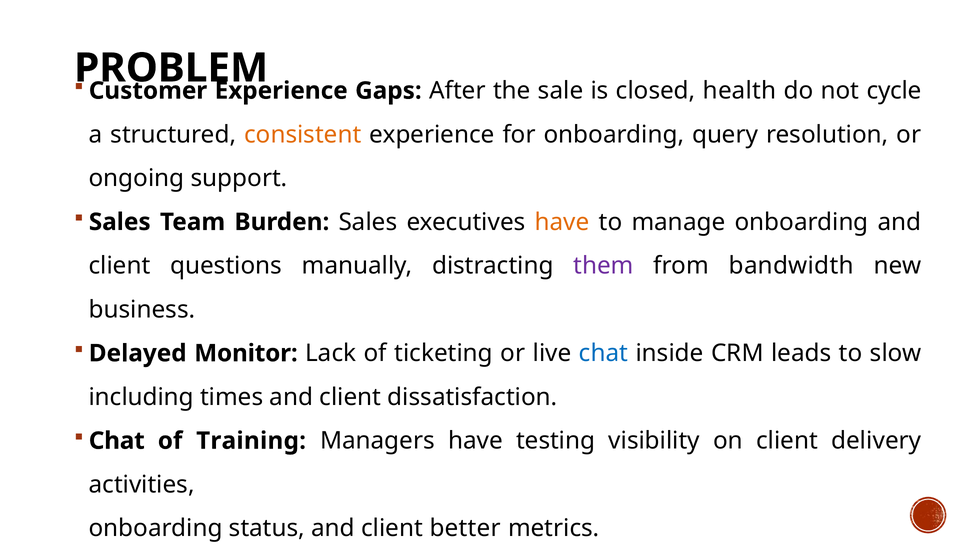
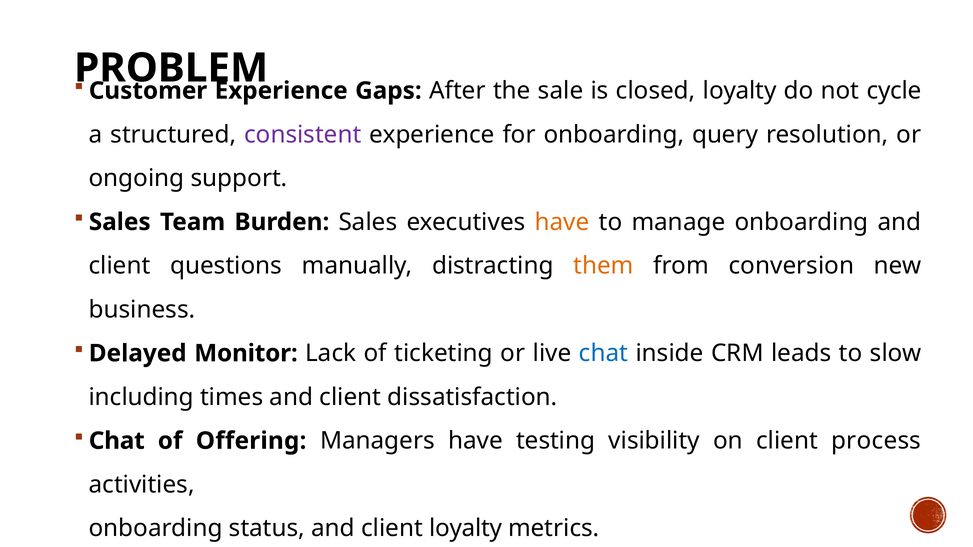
closed health: health -> loyalty
consistent colour: orange -> purple
them colour: purple -> orange
bandwidth: bandwidth -> conversion
Training: Training -> Offering
delivery: delivery -> process
client better: better -> loyalty
